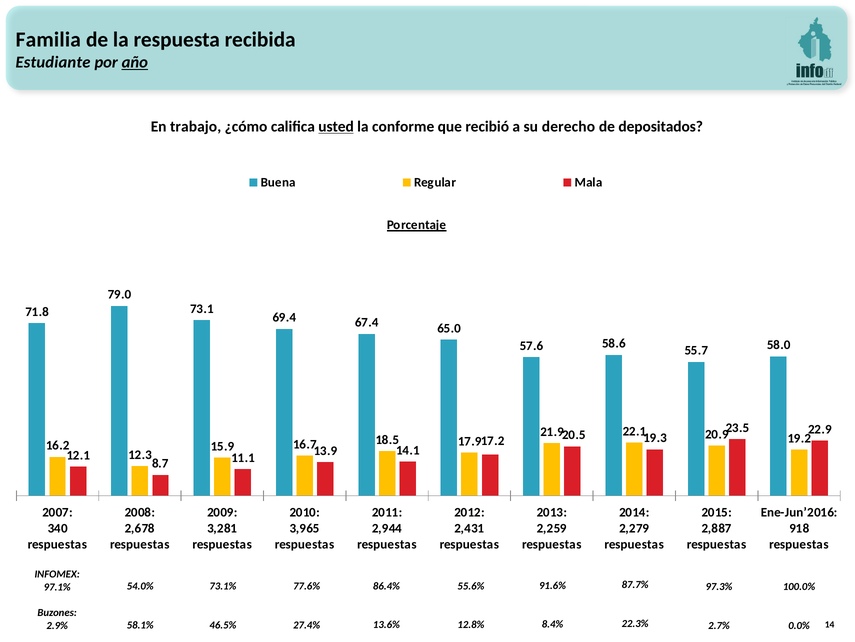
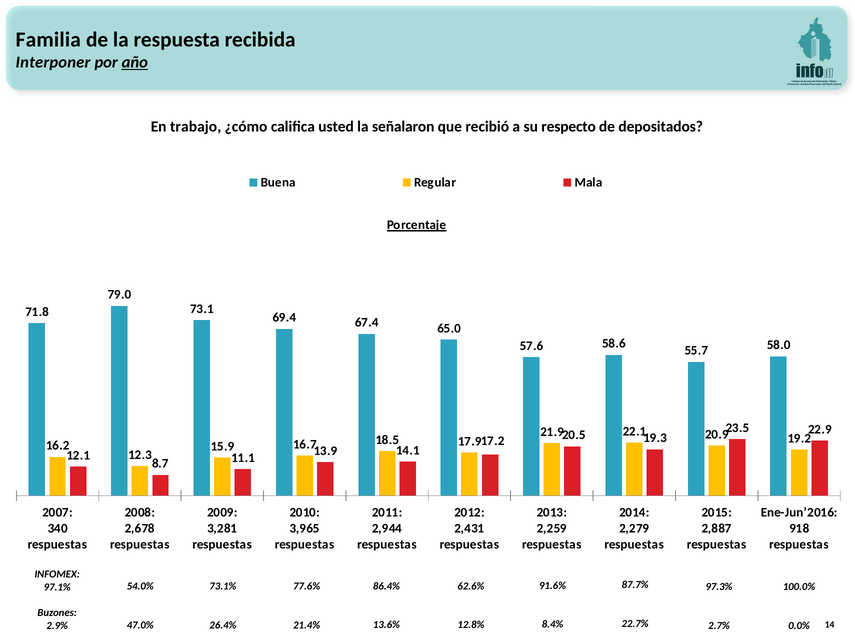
Estudiante: Estudiante -> Interponer
usted underline: present -> none
conforme: conforme -> señalaron
derecho: derecho -> respecto
55.6%: 55.6% -> 62.6%
22.3%: 22.3% -> 22.7%
58.1%: 58.1% -> 47.0%
46.5%: 46.5% -> 26.4%
27.4%: 27.4% -> 21.4%
